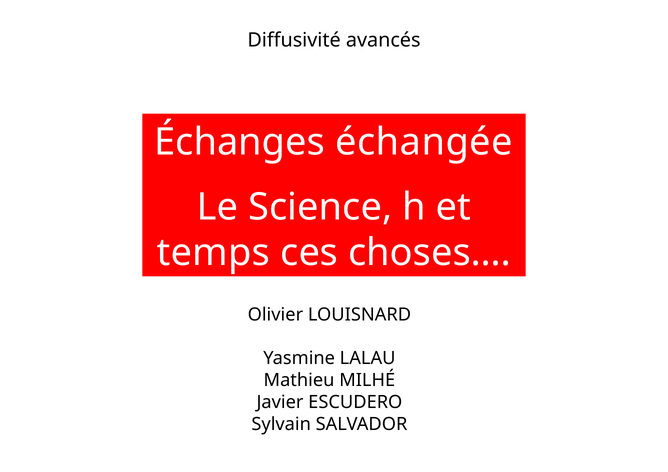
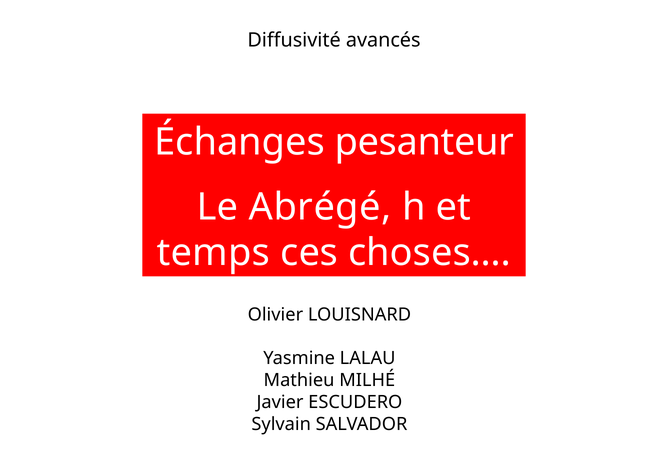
échangée: échangée -> pesanteur
Science: Science -> Abrégé
